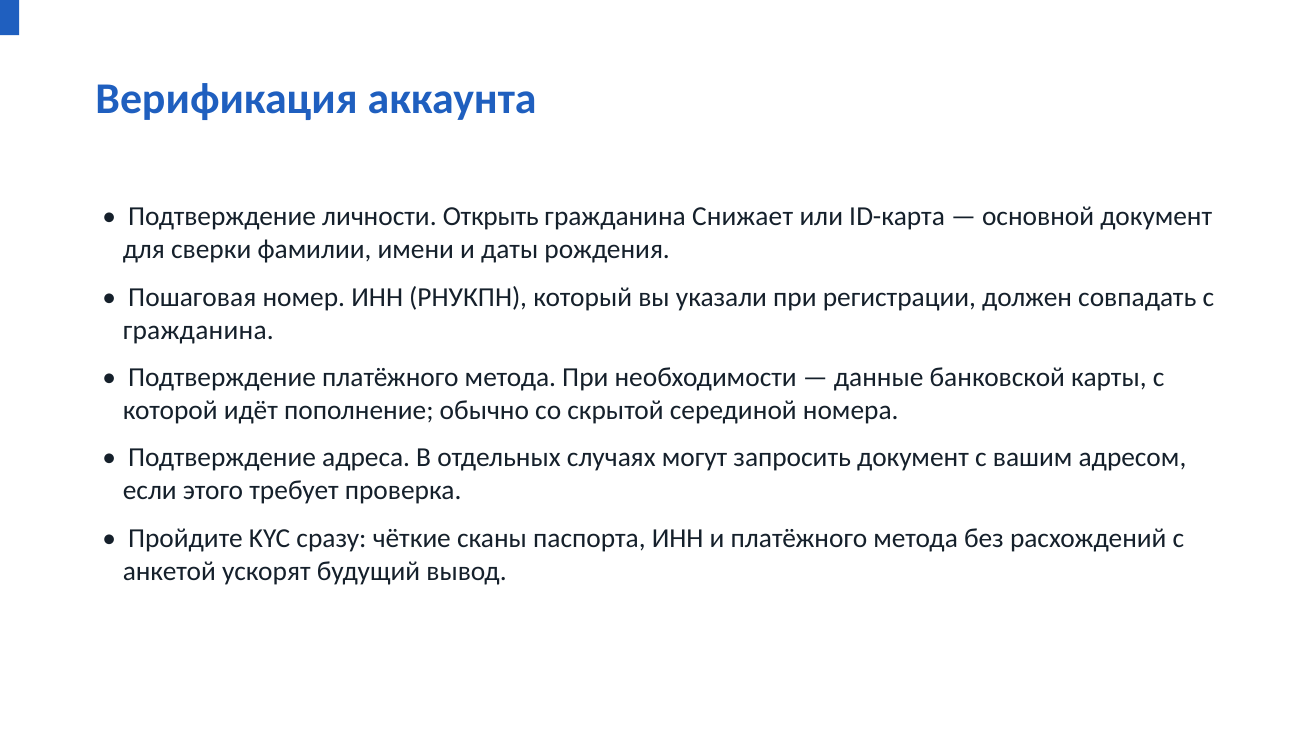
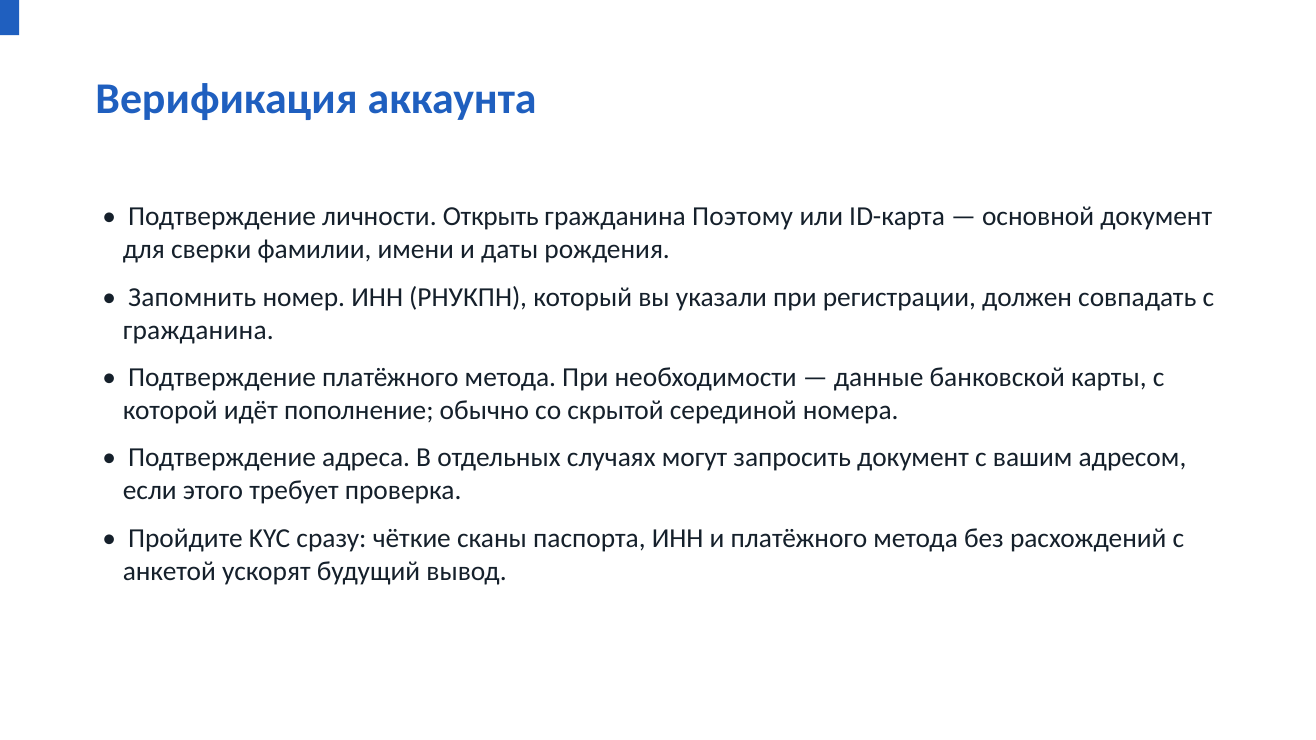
Снижает: Снижает -> Поэтому
Пошаговая: Пошаговая -> Запомнить
